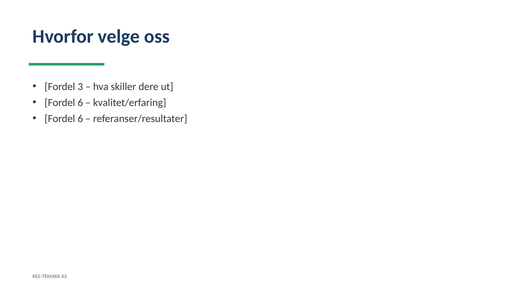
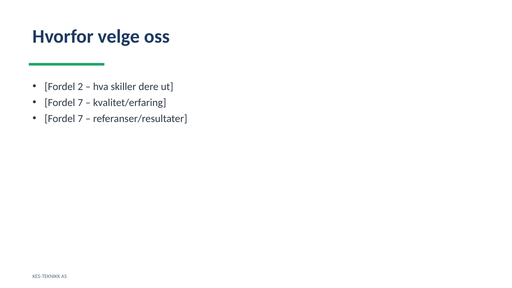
3: 3 -> 2
6 at (80, 103): 6 -> 7
6 at (80, 119): 6 -> 7
